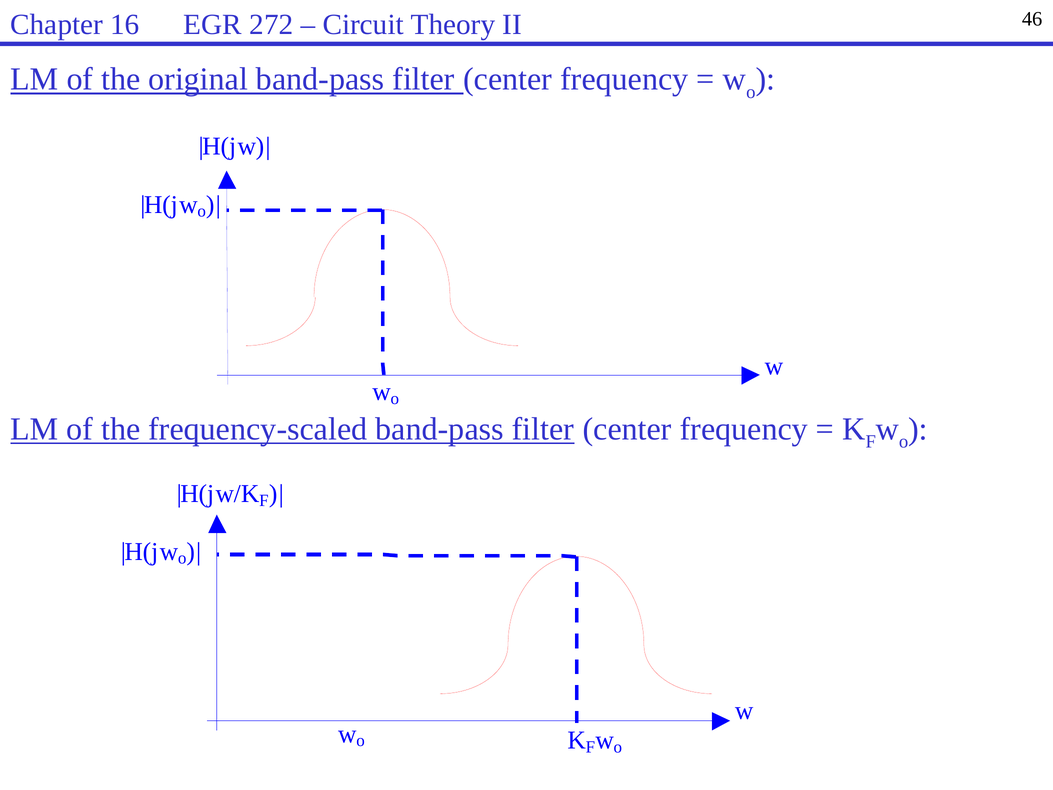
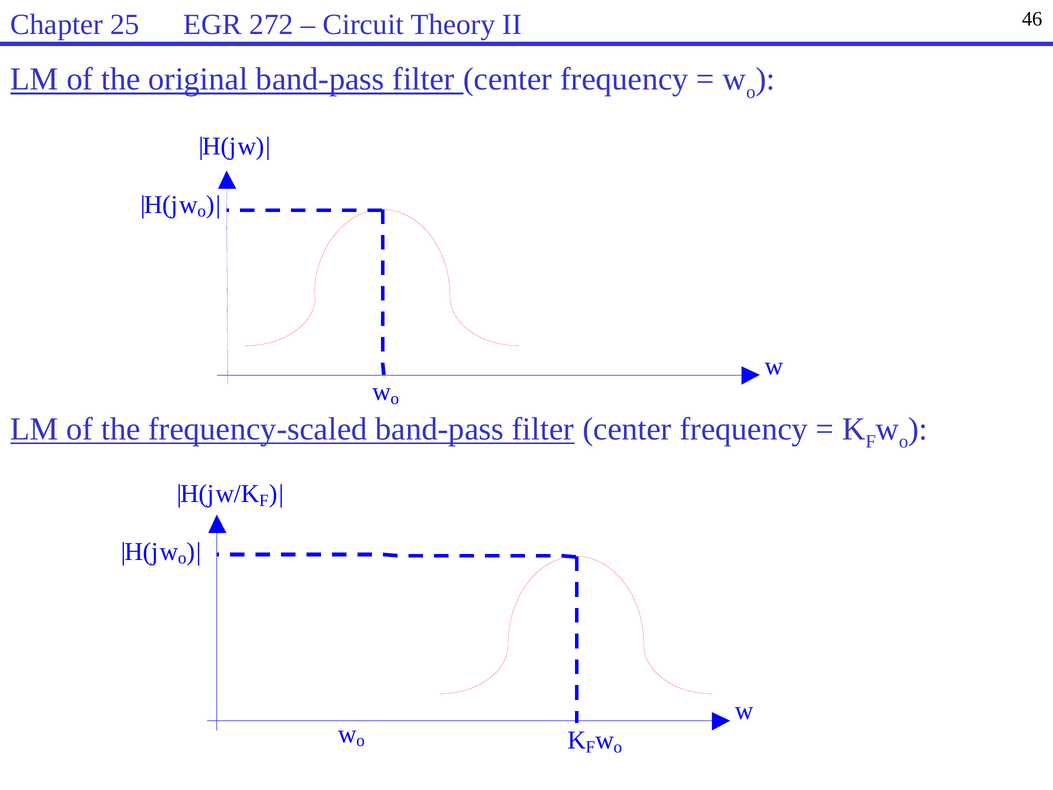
16: 16 -> 25
